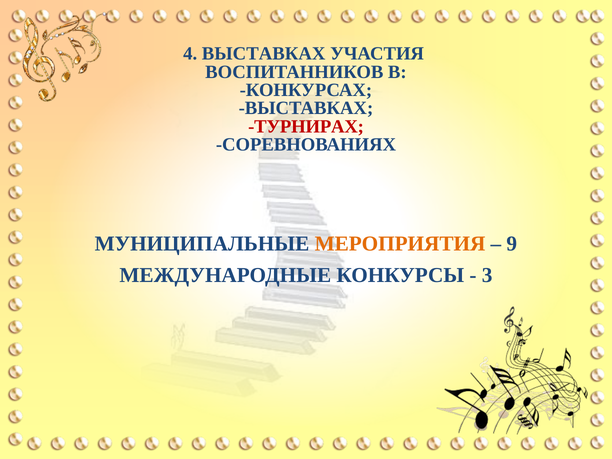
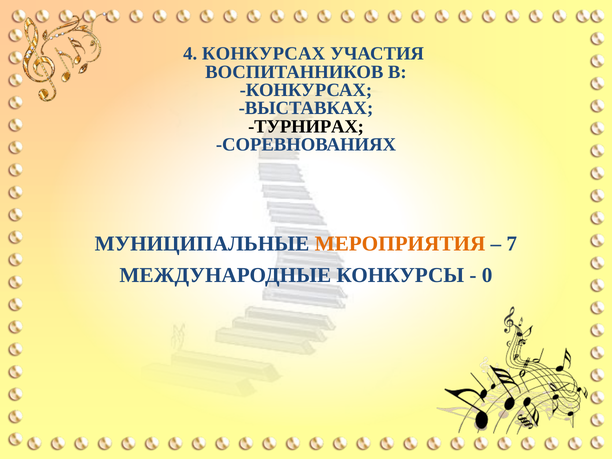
4 ВЫСТАВКАХ: ВЫСТАВКАХ -> КОНКУРСАХ
ТУРНИРАХ colour: red -> black
9: 9 -> 7
3: 3 -> 0
